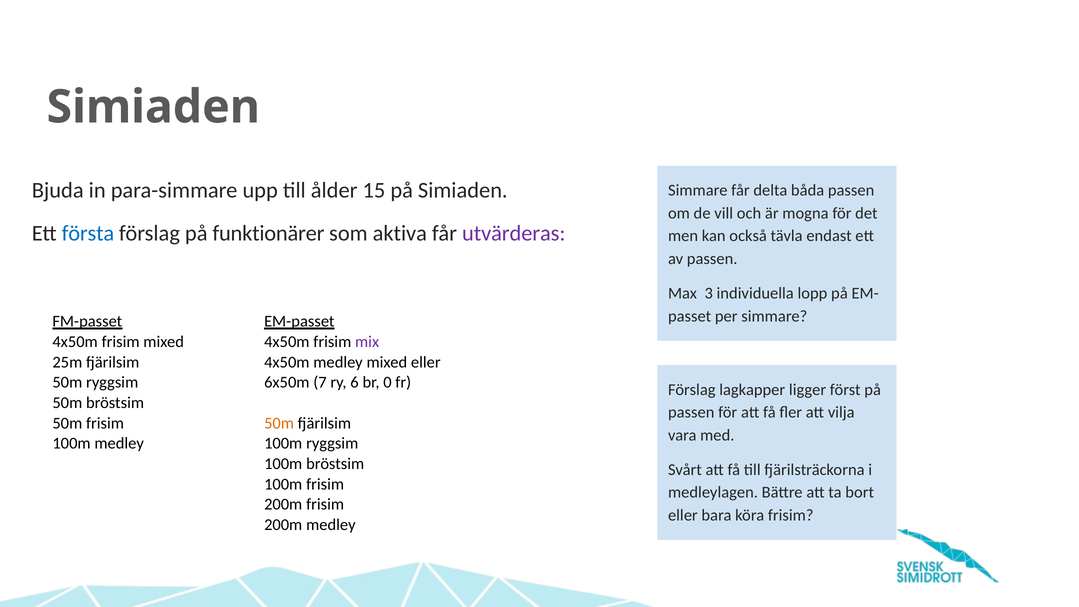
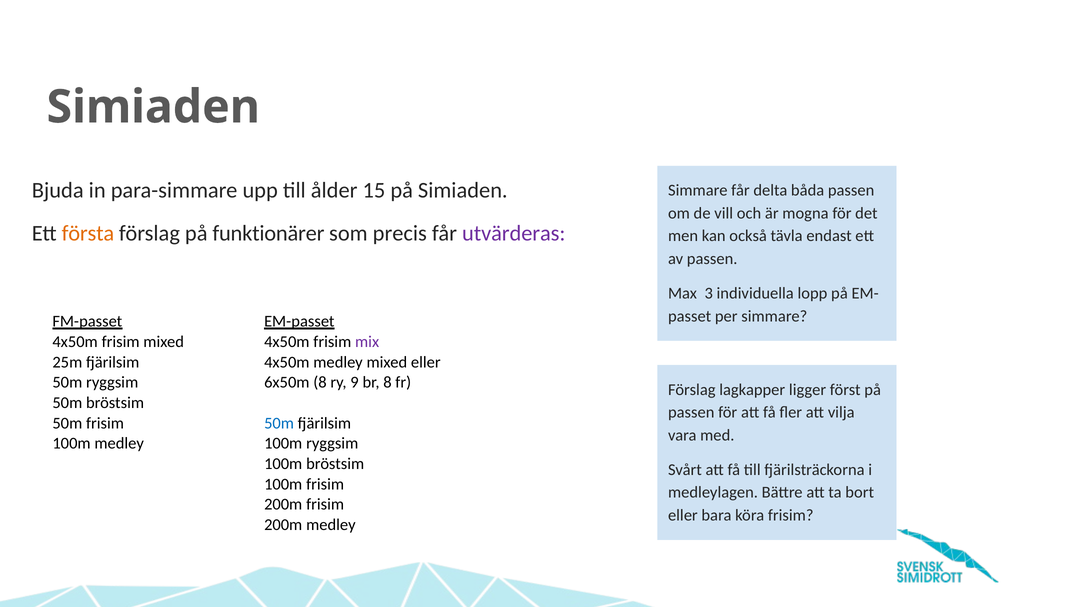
första colour: blue -> orange
aktiva: aktiva -> precis
6x50m 7: 7 -> 8
6: 6 -> 9
br 0: 0 -> 8
50m at (279, 423) colour: orange -> blue
